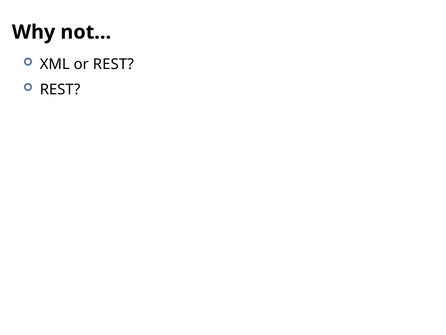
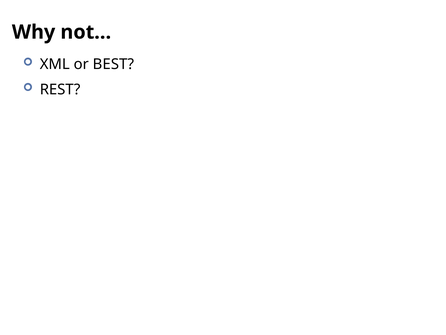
or REST: REST -> BEST
